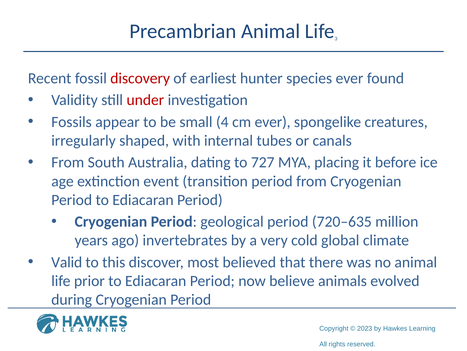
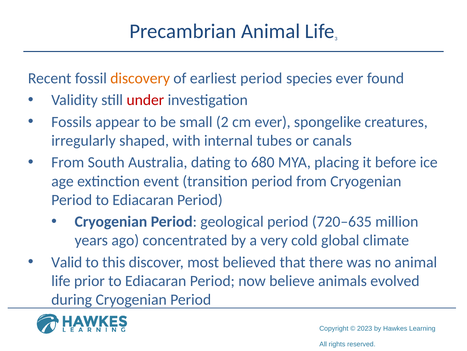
discovery colour: red -> orange
earliest hunter: hunter -> period
4: 4 -> 2
727: 727 -> 680
invertebrates: invertebrates -> concentrated
